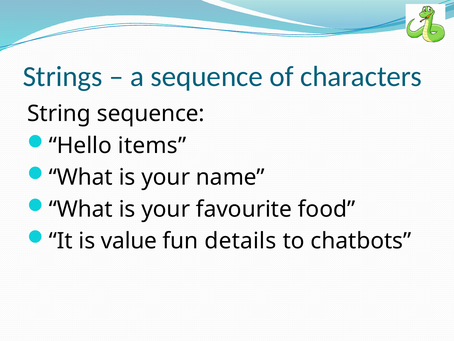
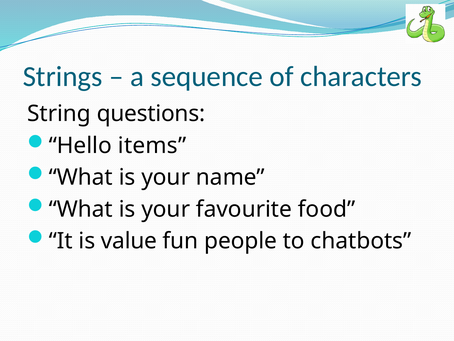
String sequence: sequence -> questions
details: details -> people
